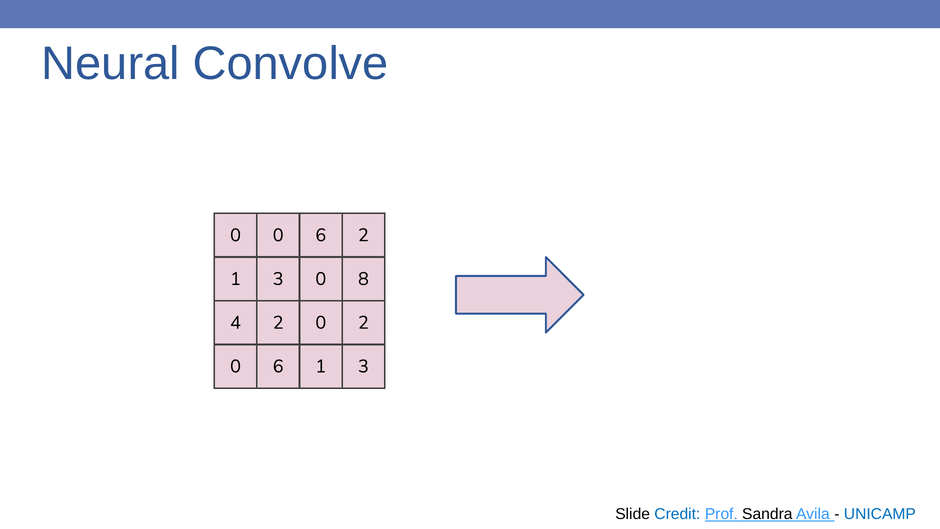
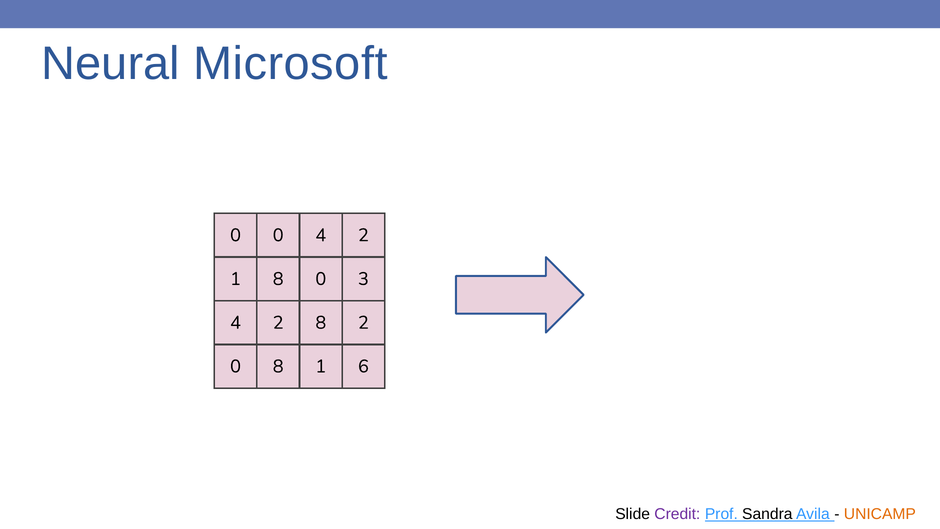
Convolve: Convolve -> Microsoft
0 0 6: 6 -> 4
3 at (278, 279): 3 -> 8
8: 8 -> 3
4 2 0: 0 -> 8
6 at (278, 366): 6 -> 8
3 at (363, 366): 3 -> 6
Credit colour: blue -> purple
UNICAMP colour: blue -> orange
